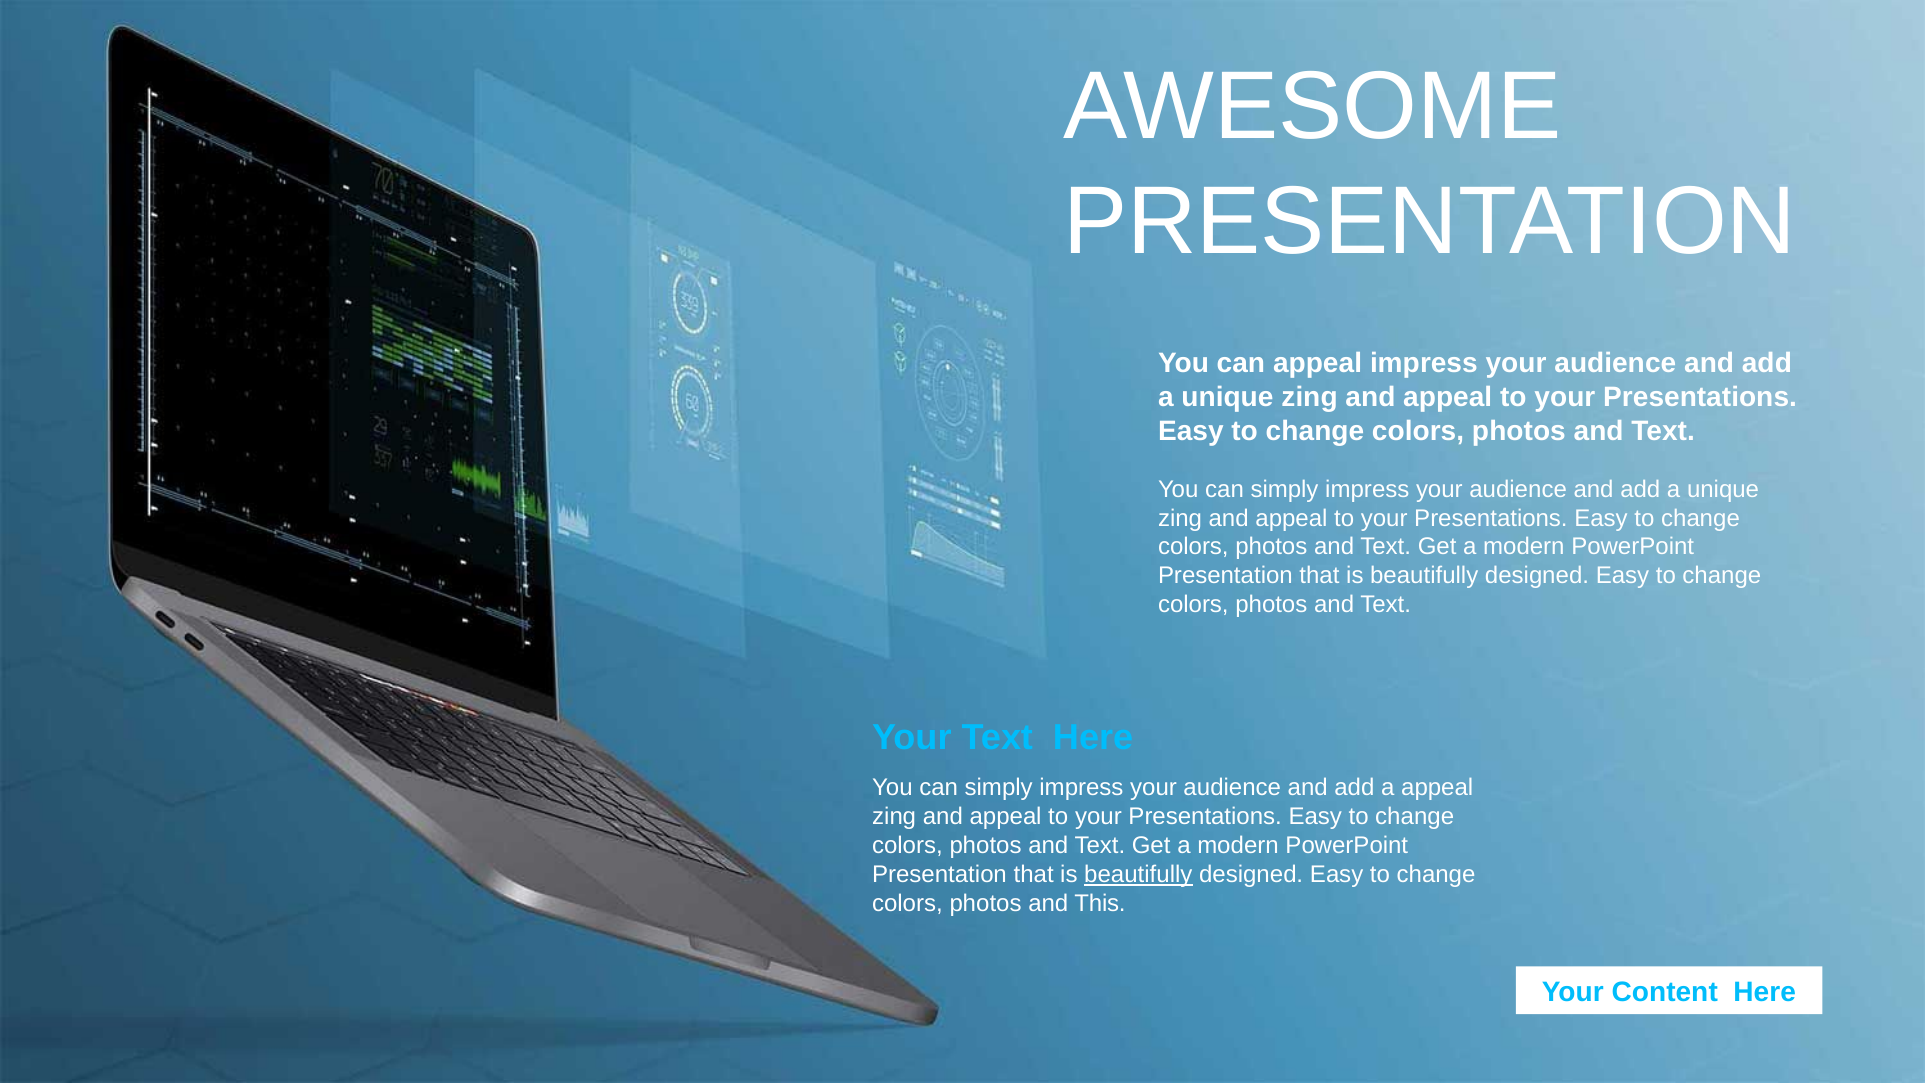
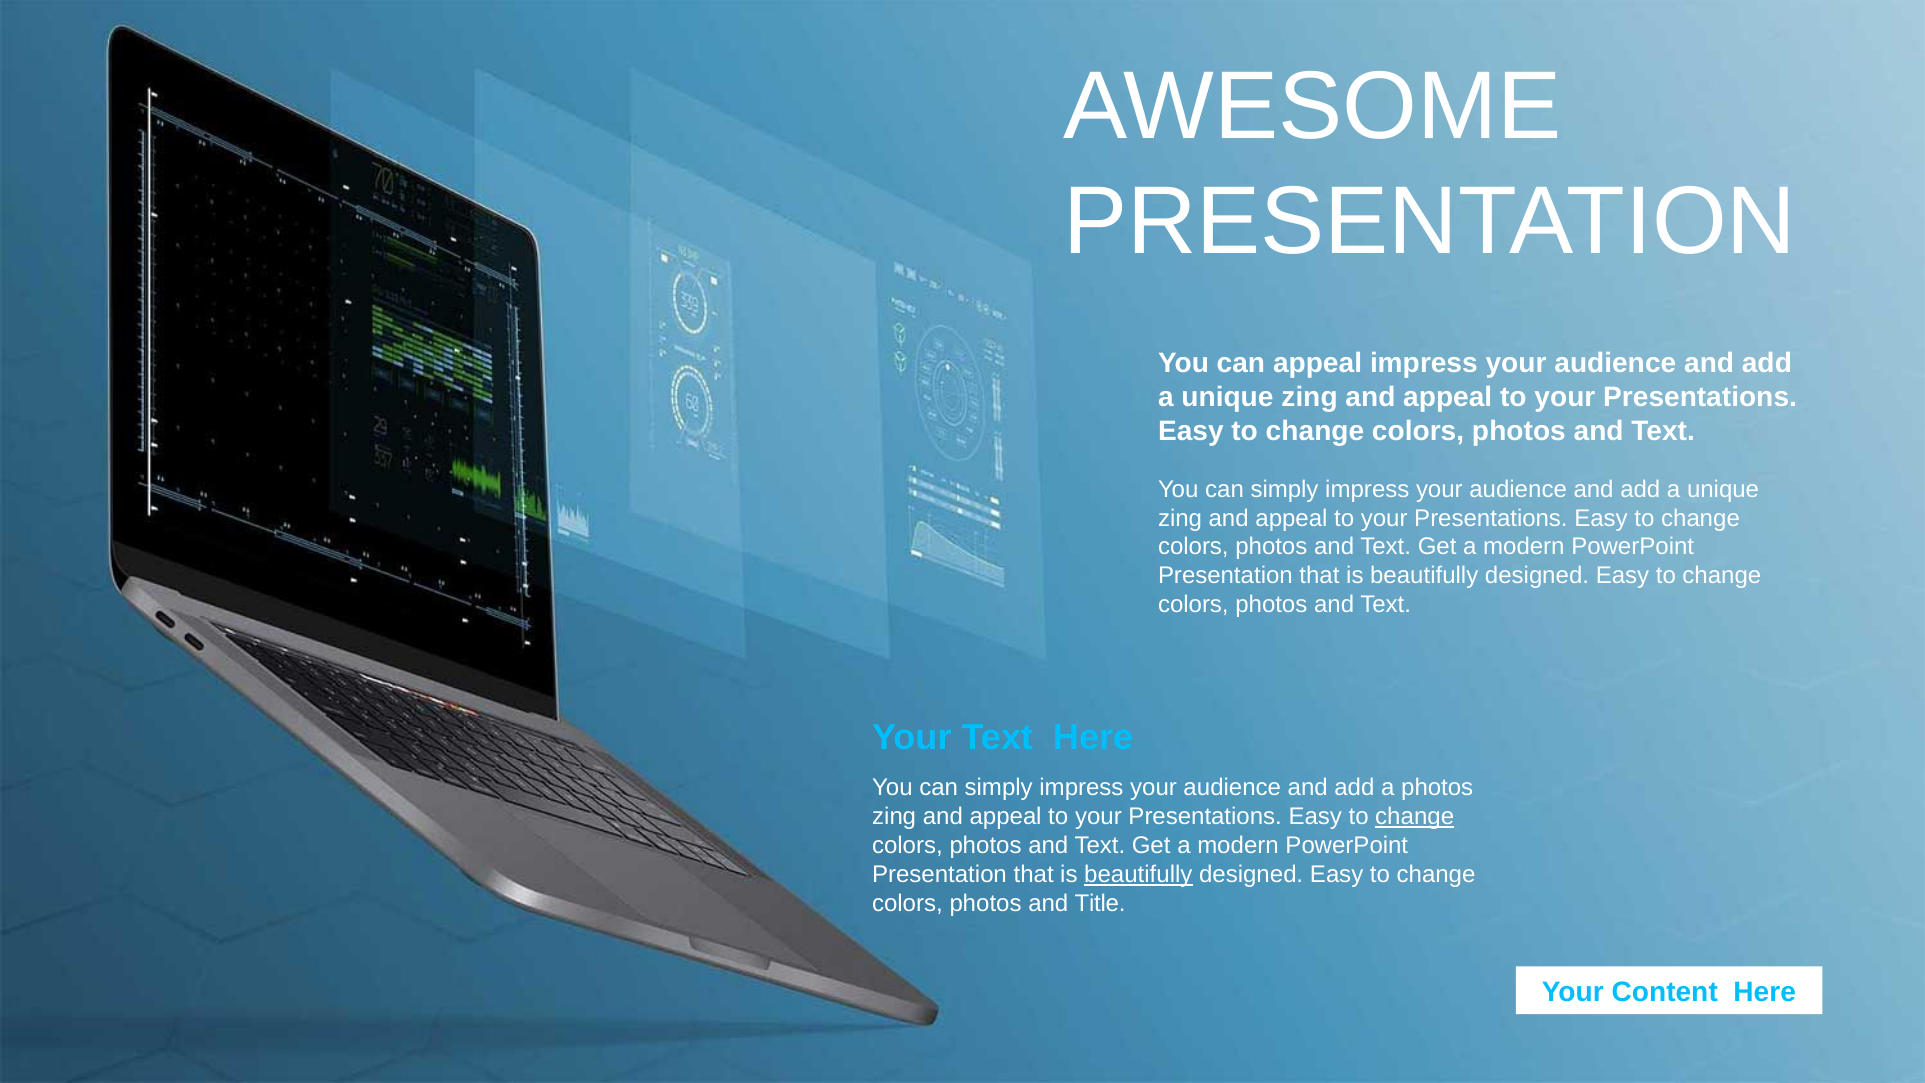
a appeal: appeal -> photos
change at (1415, 817) underline: none -> present
This: This -> Title
